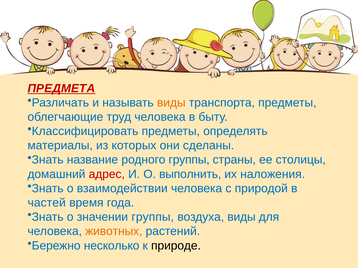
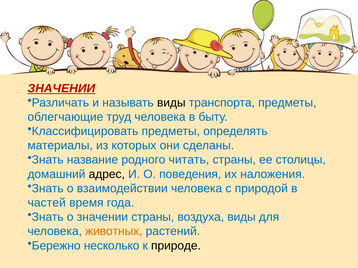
ПРЕДМЕТА at (61, 89): ПРЕДМЕТА -> ЗНАЧЕНИИ
виды at (171, 103) colour: orange -> black
родного группы: группы -> читать
адрес colour: red -> black
выполнить: выполнить -> поведения
значении группы: группы -> страны
